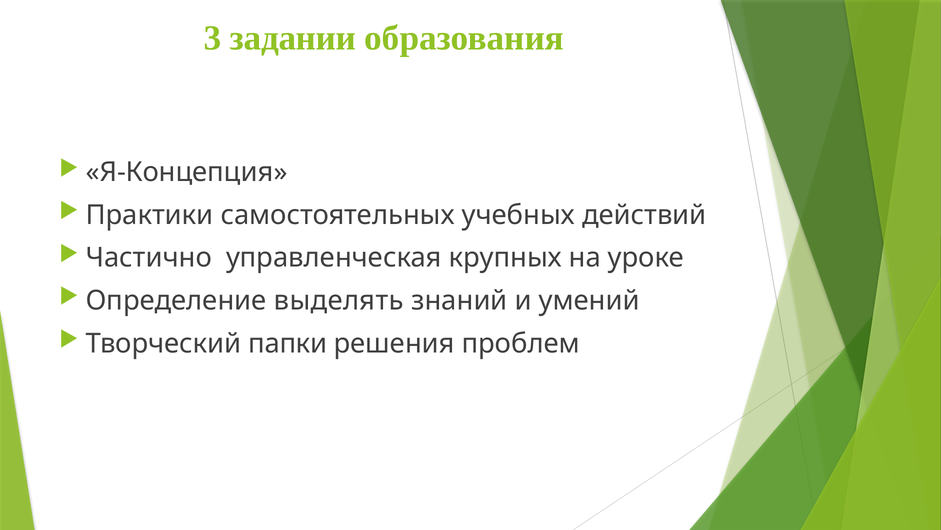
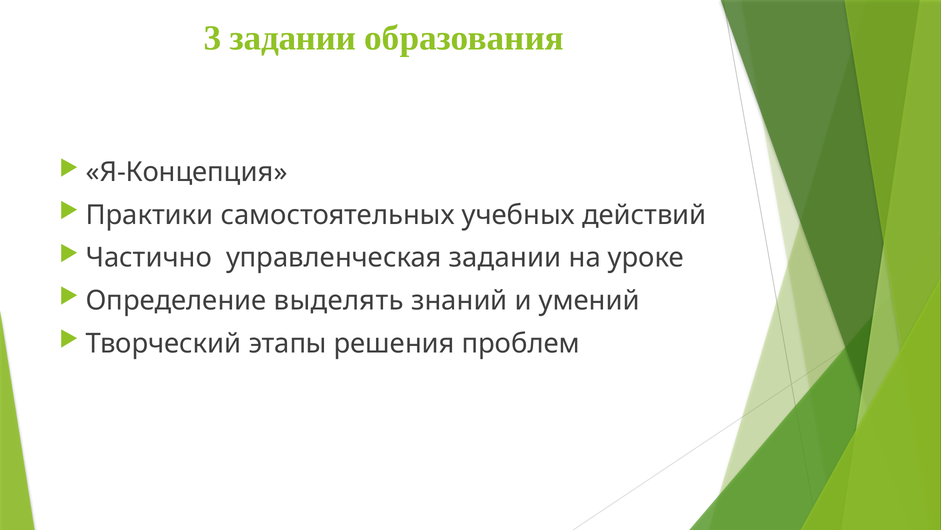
управленческая крупных: крупных -> задании
папки: папки -> этапы
